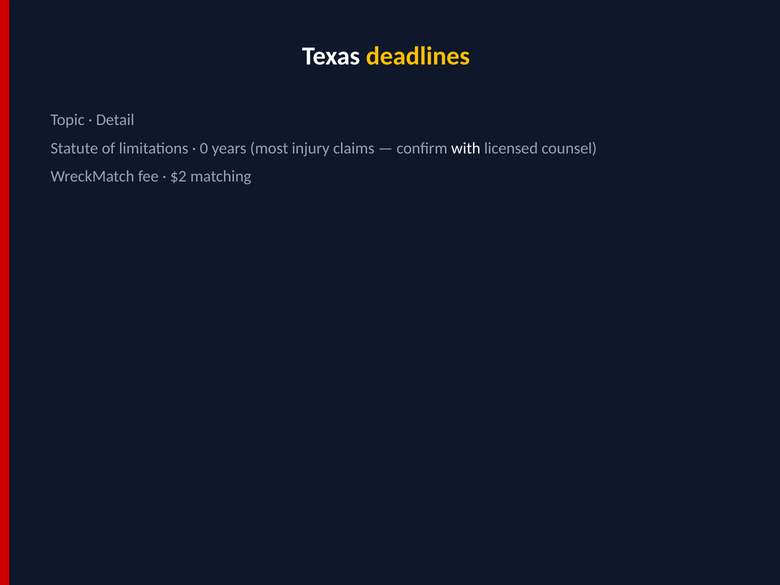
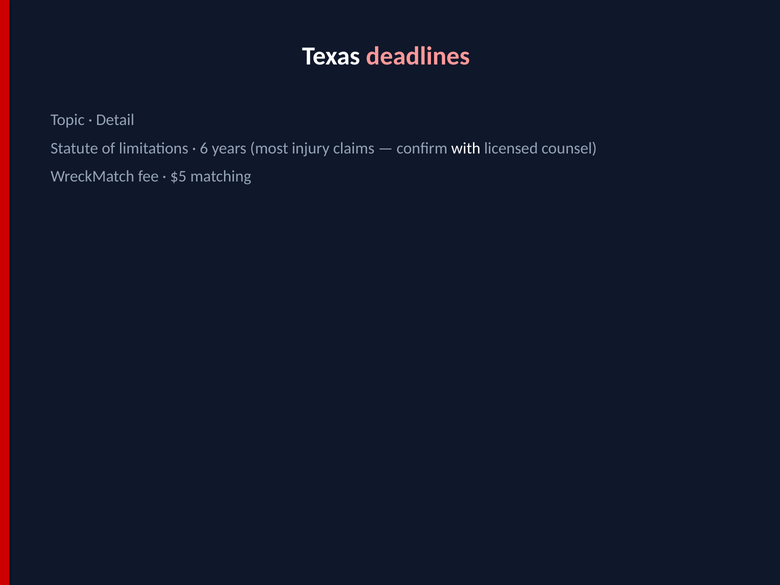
deadlines colour: yellow -> pink
0: 0 -> 6
$2: $2 -> $5
